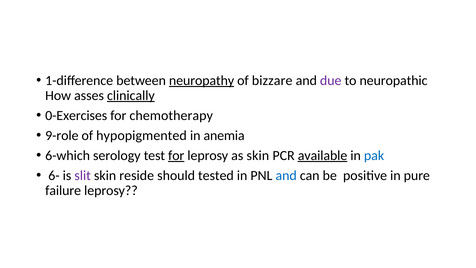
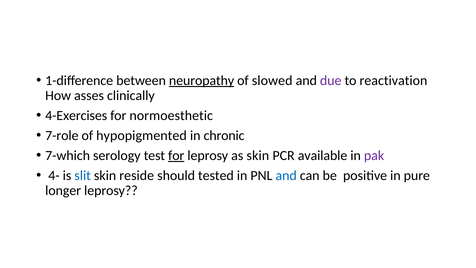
bizzare: bizzare -> slowed
neuropathic: neuropathic -> reactivation
clinically underline: present -> none
0-Exercises: 0-Exercises -> 4-Exercises
chemotherapy: chemotherapy -> normoesthetic
9-role: 9-role -> 7-role
anemia: anemia -> chronic
6-which: 6-which -> 7-which
available underline: present -> none
pak colour: blue -> purple
6-: 6- -> 4-
slit colour: purple -> blue
failure: failure -> longer
